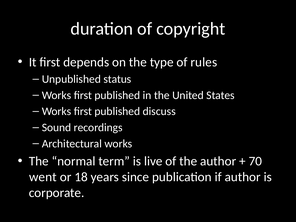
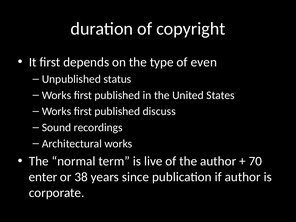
rules: rules -> even
went: went -> enter
18: 18 -> 38
